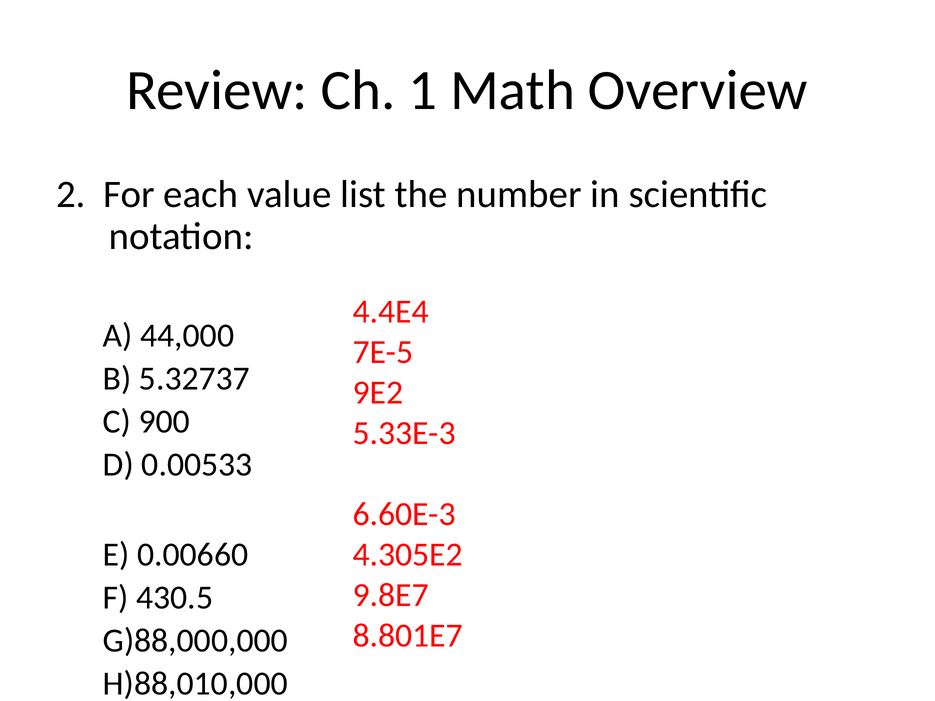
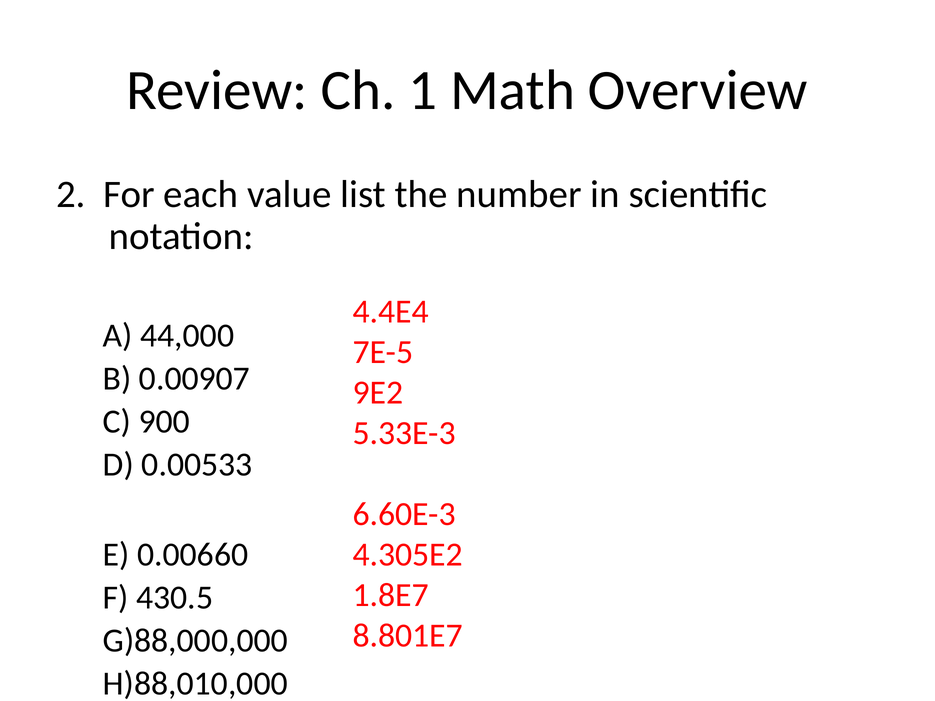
5.32737: 5.32737 -> 0.00907
9.8E7: 9.8E7 -> 1.8E7
